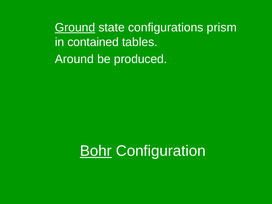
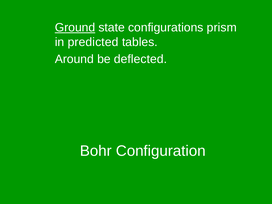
contained: contained -> predicted
produced: produced -> deflected
Bohr underline: present -> none
